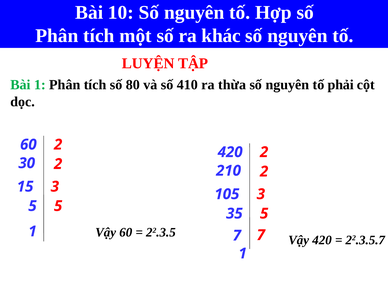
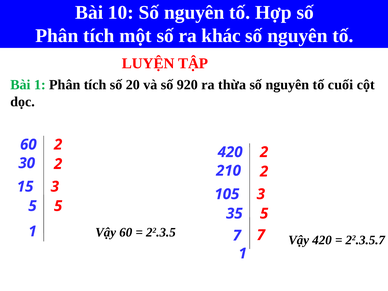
80: 80 -> 20
410: 410 -> 920
phải: phải -> cuối
